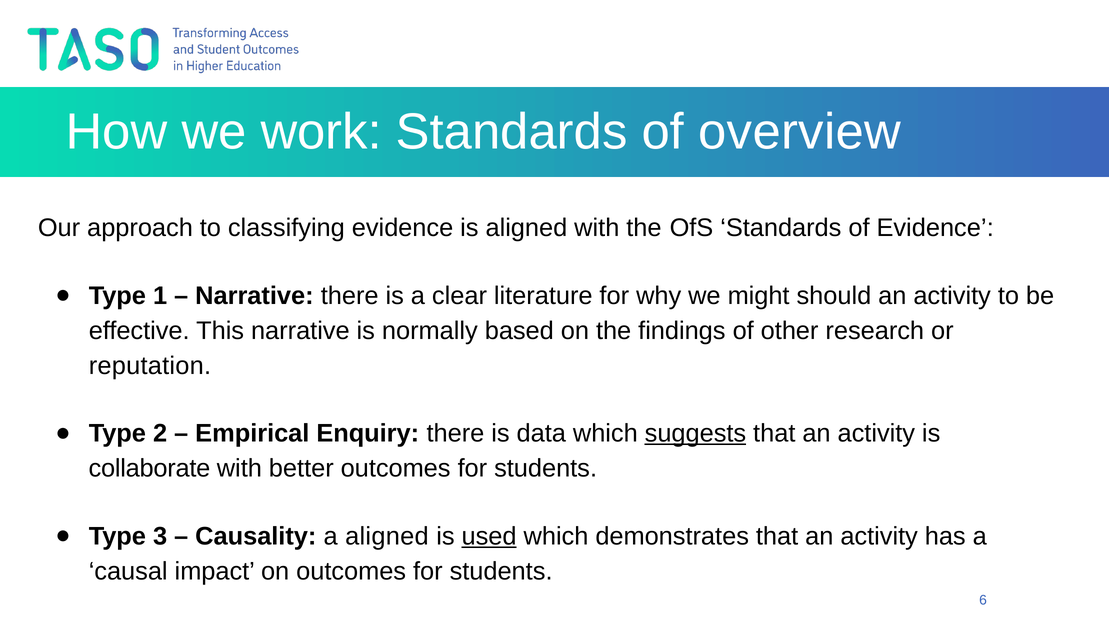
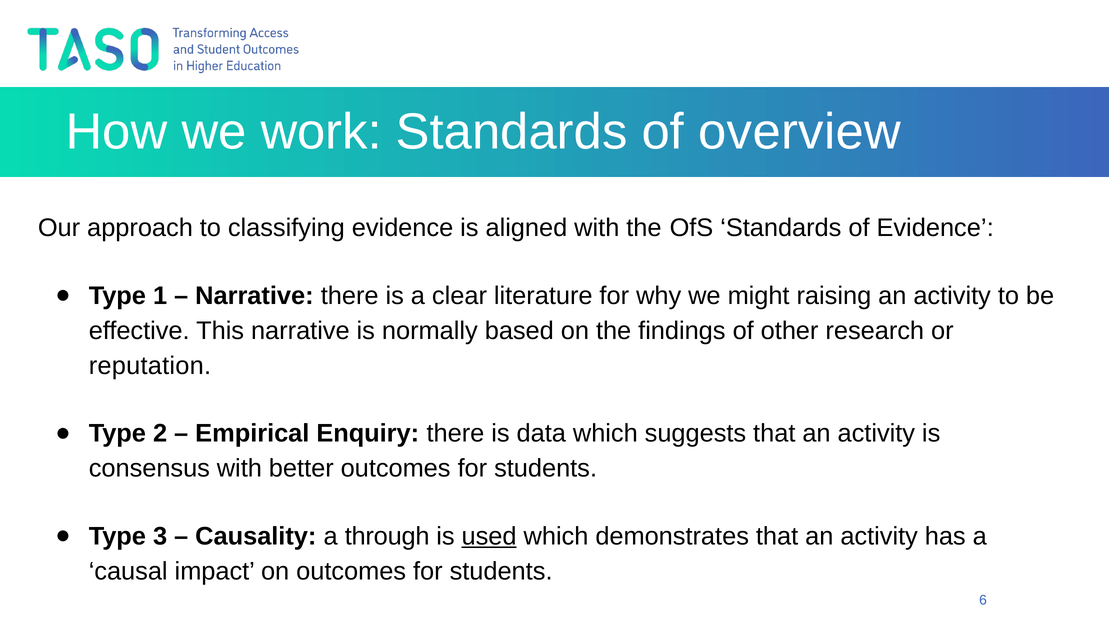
should: should -> raising
suggests underline: present -> none
collaborate: collaborate -> consensus
a aligned: aligned -> through
